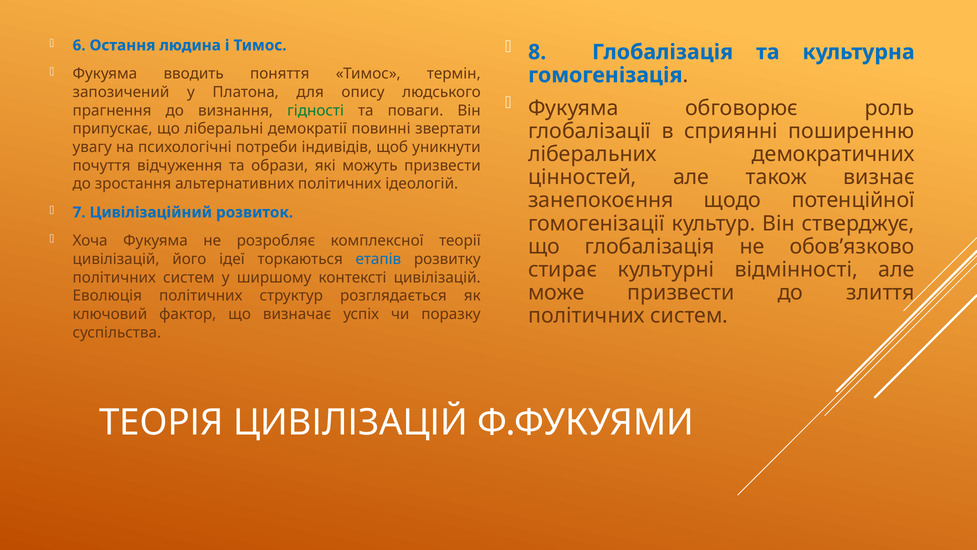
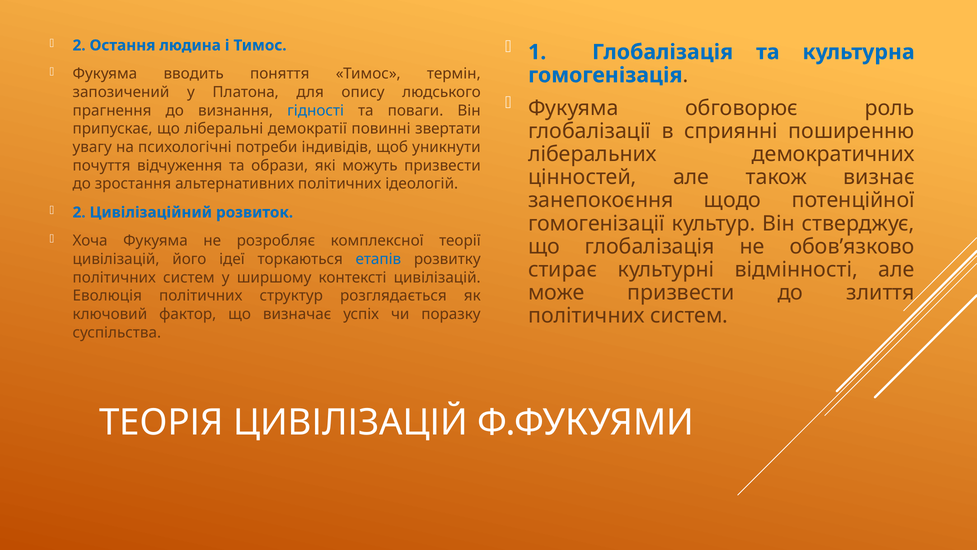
6 at (79, 45): 6 -> 2
8: 8 -> 1
гідності colour: green -> blue
7 at (79, 212): 7 -> 2
